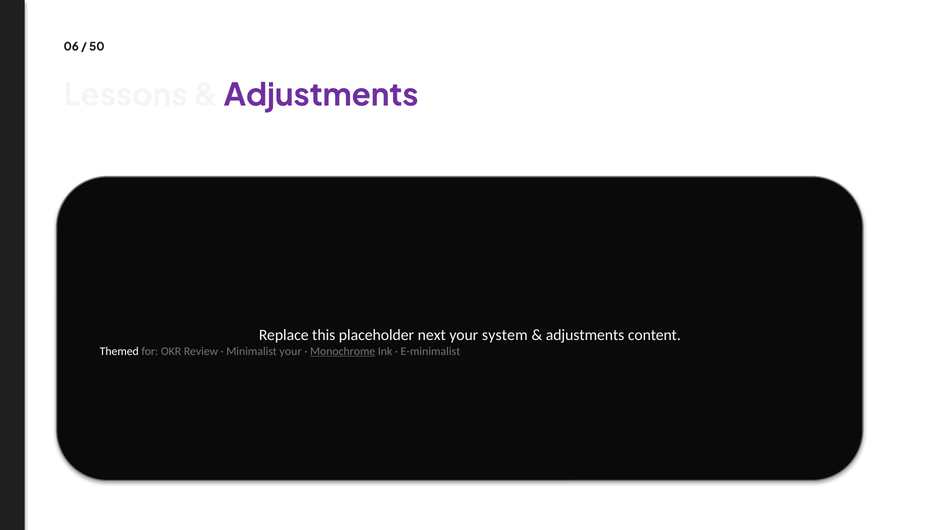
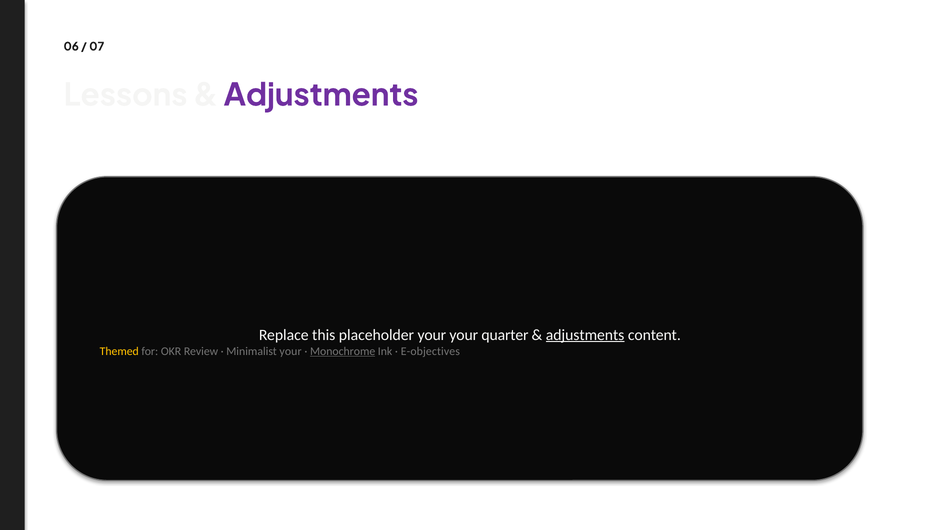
50: 50 -> 07
placeholder next: next -> your
system: system -> quarter
adjustments at (585, 335) underline: none -> present
Themed colour: white -> yellow
E-minimalist: E-minimalist -> E-objectives
